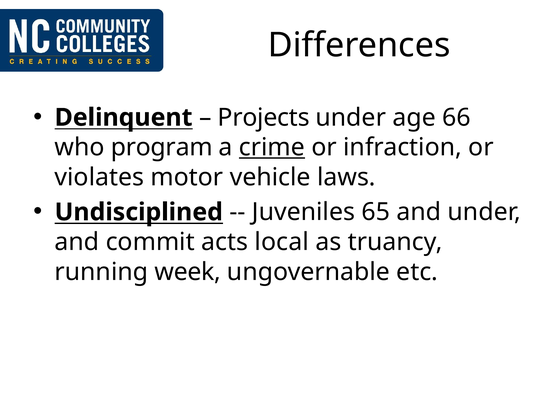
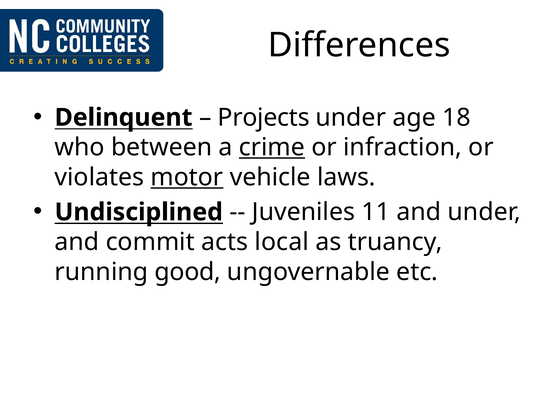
66: 66 -> 18
program: program -> between
motor underline: none -> present
65: 65 -> 11
week: week -> good
